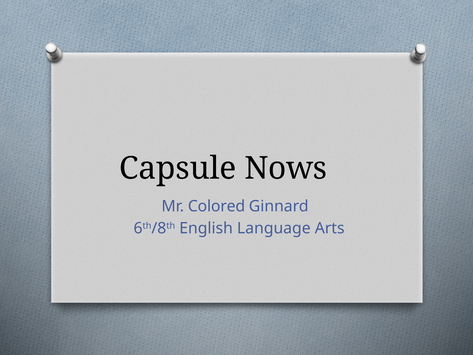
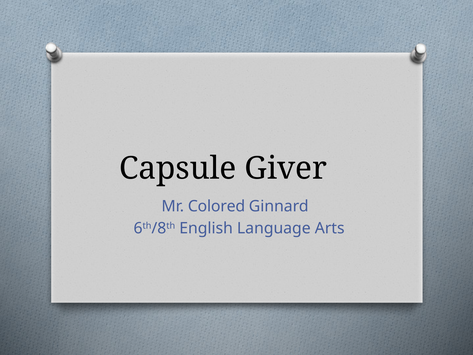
Nows: Nows -> Giver
